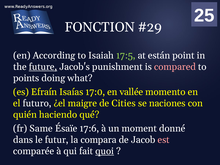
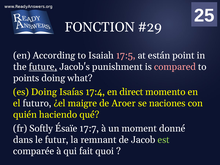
17:5 colour: light green -> pink
es Efraín: Efraín -> Doing
17:0: 17:0 -> 17:4
vallée: vallée -> direct
Cities: Cities -> Aroer
Same: Same -> Softly
17:6: 17:6 -> 17:7
compara: compara -> remnant
est colour: pink -> light green
quoi underline: present -> none
